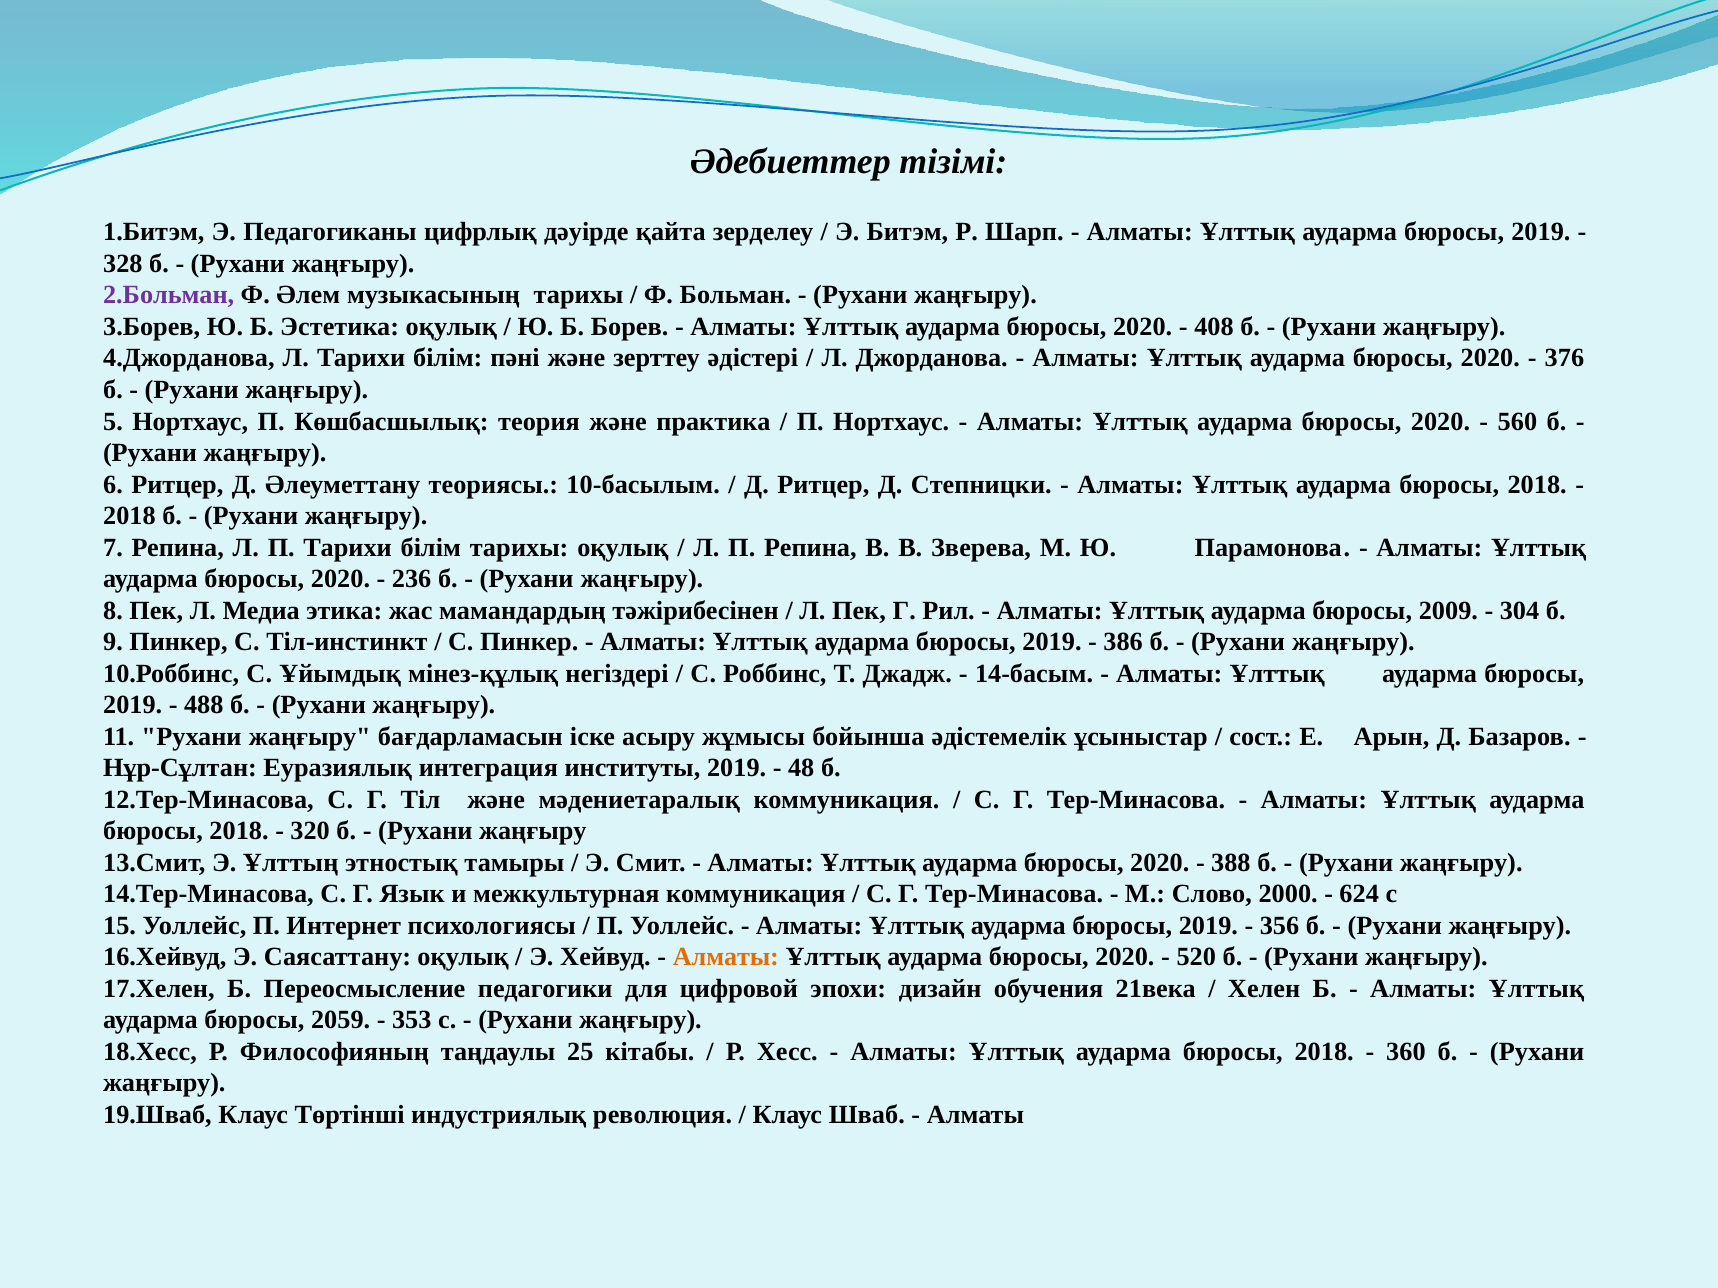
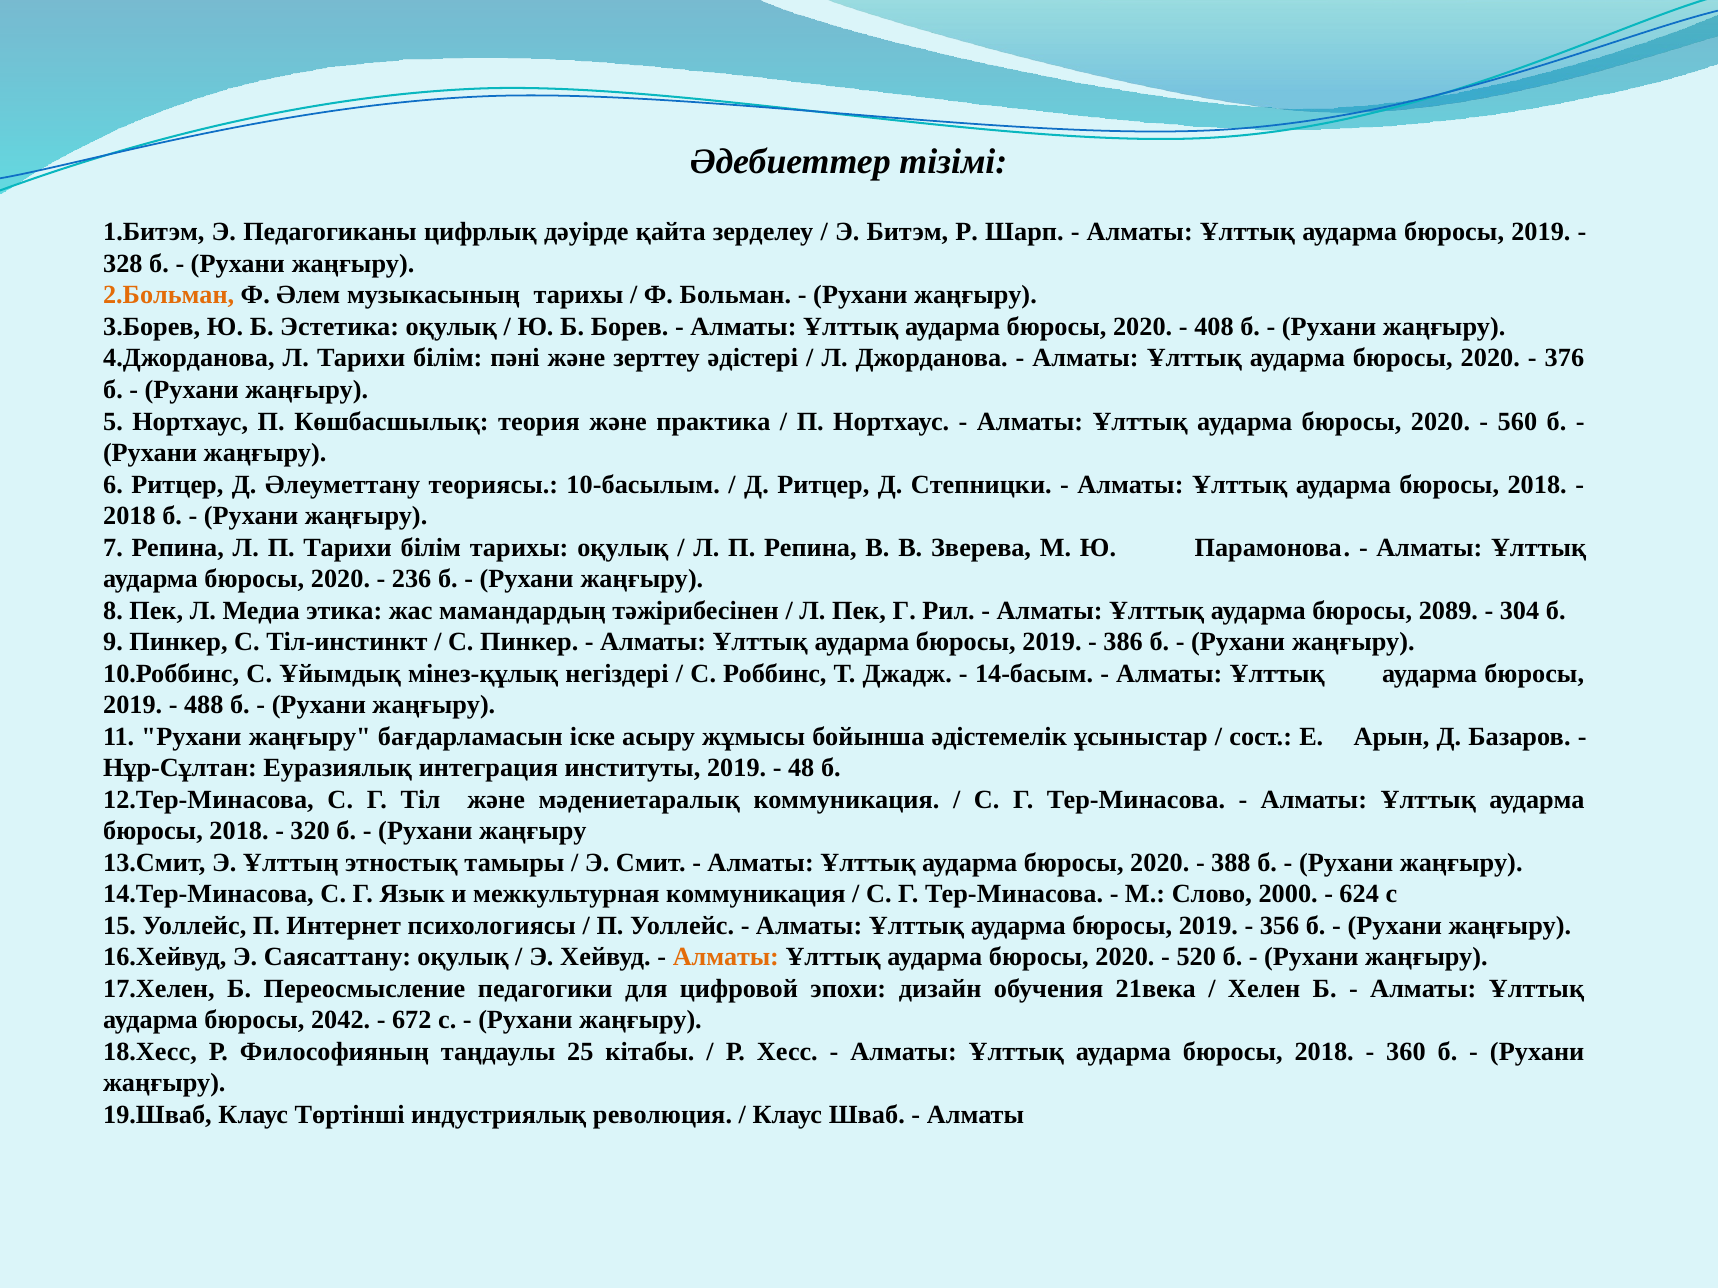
2.Больман colour: purple -> orange
2009: 2009 -> 2089
2059: 2059 -> 2042
353: 353 -> 672
